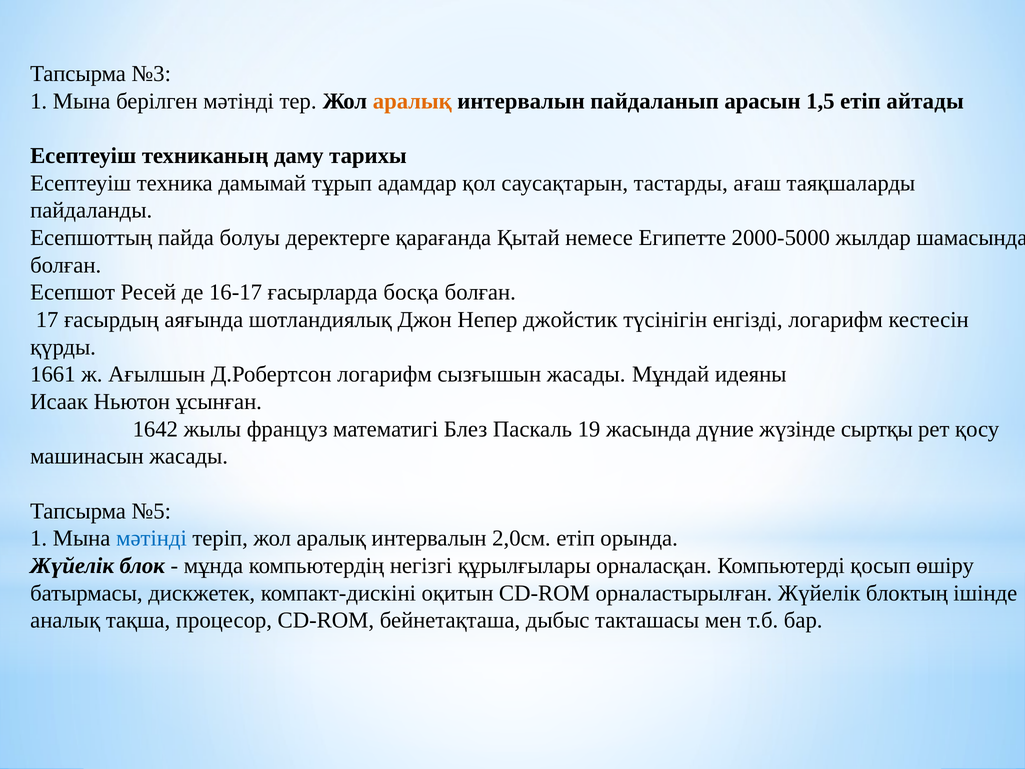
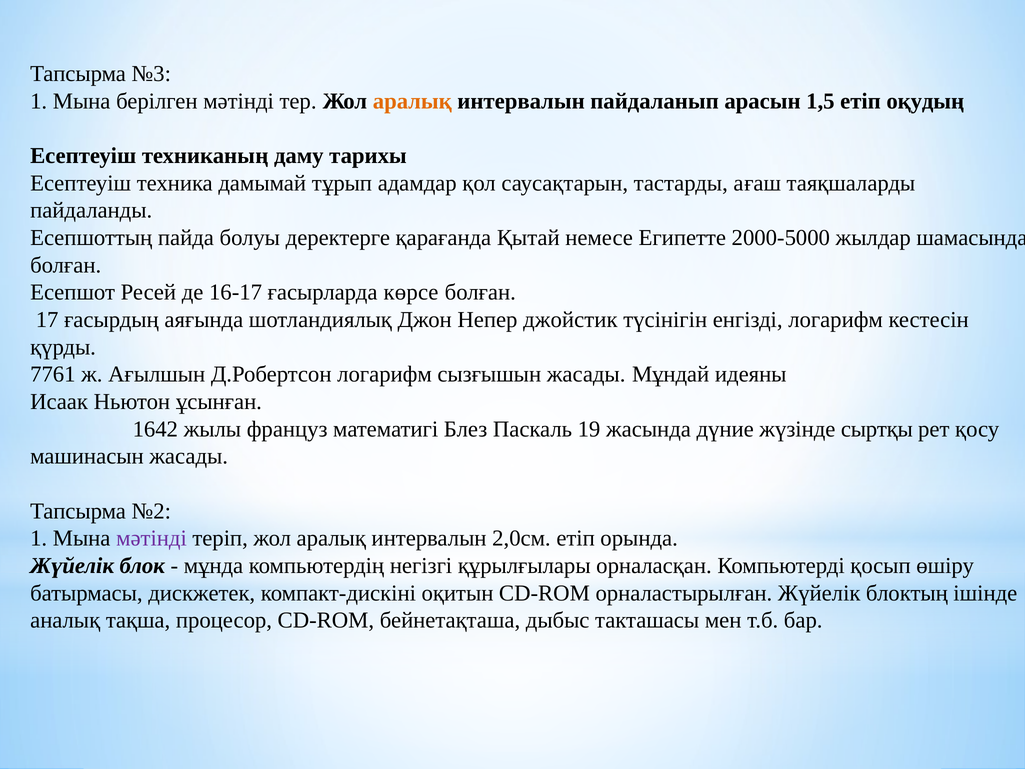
айтады: айтады -> оқудың
босқа: босқа -> көрсе
1661: 1661 -> 7761
№5: №5 -> №2
мәтінді at (151, 538) colour: blue -> purple
